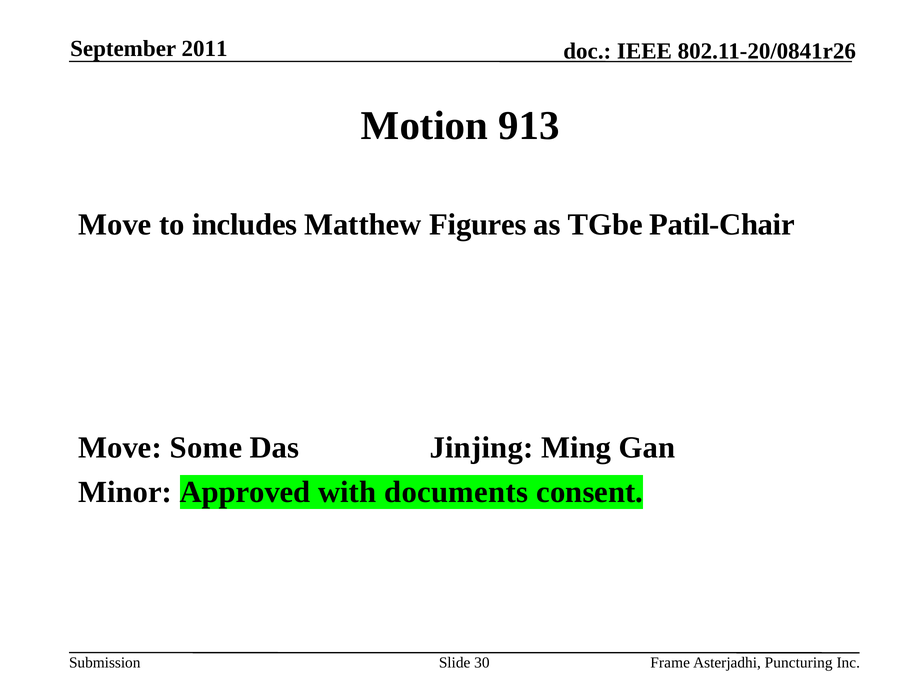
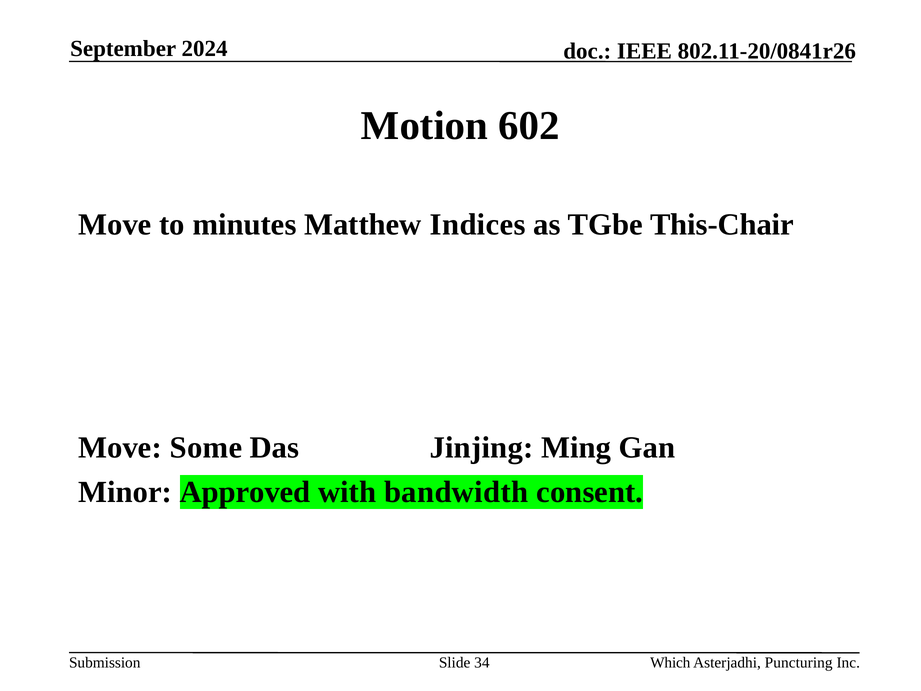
2011: 2011 -> 2024
913: 913 -> 602
includes: includes -> minutes
Figures: Figures -> Indices
Patil-Chair: Patil-Chair -> This-Chair
documents: documents -> bandwidth
30: 30 -> 34
Frame: Frame -> Which
